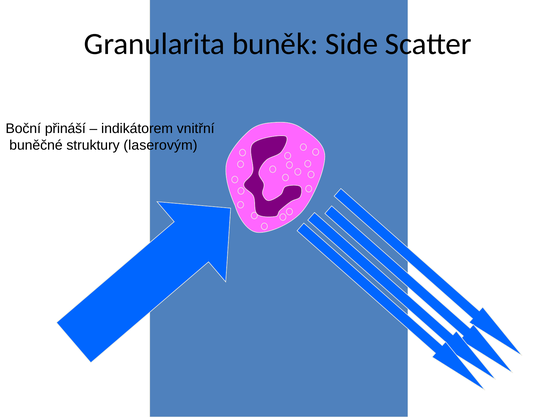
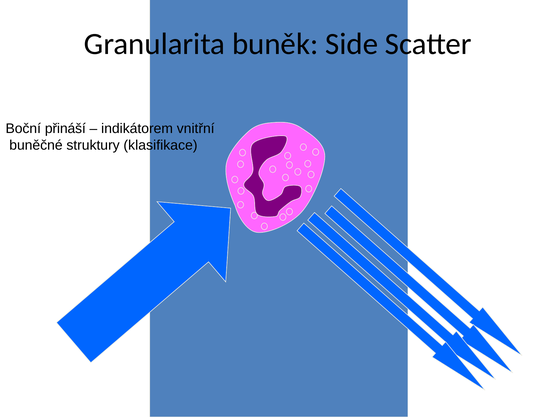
laserovým: laserovým -> klasifikace
